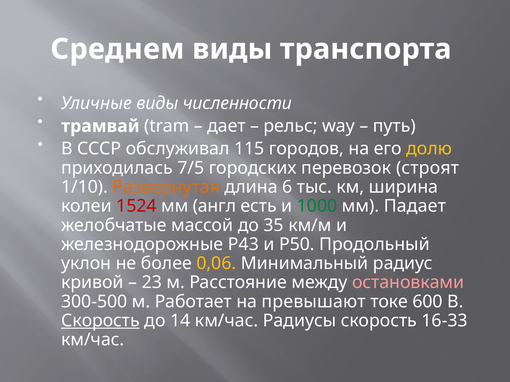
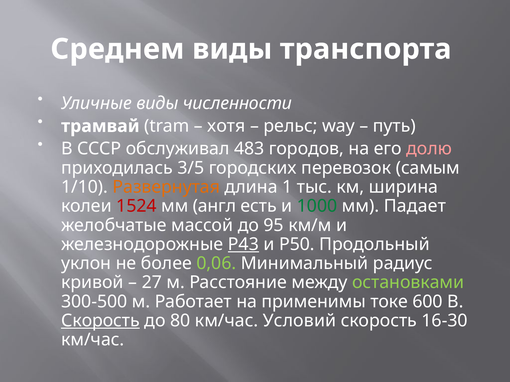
дает: дает -> хотя
115: 115 -> 483
долю colour: yellow -> pink
7/5: 7/5 -> 3/5
строят: строят -> самым
6: 6 -> 1
35: 35 -> 95
Р43 underline: none -> present
0,06 colour: yellow -> light green
23: 23 -> 27
остановками colour: pink -> light green
превышают: превышают -> применимы
14: 14 -> 80
Радиусы: Радиусы -> Условий
16-33: 16-33 -> 16-30
